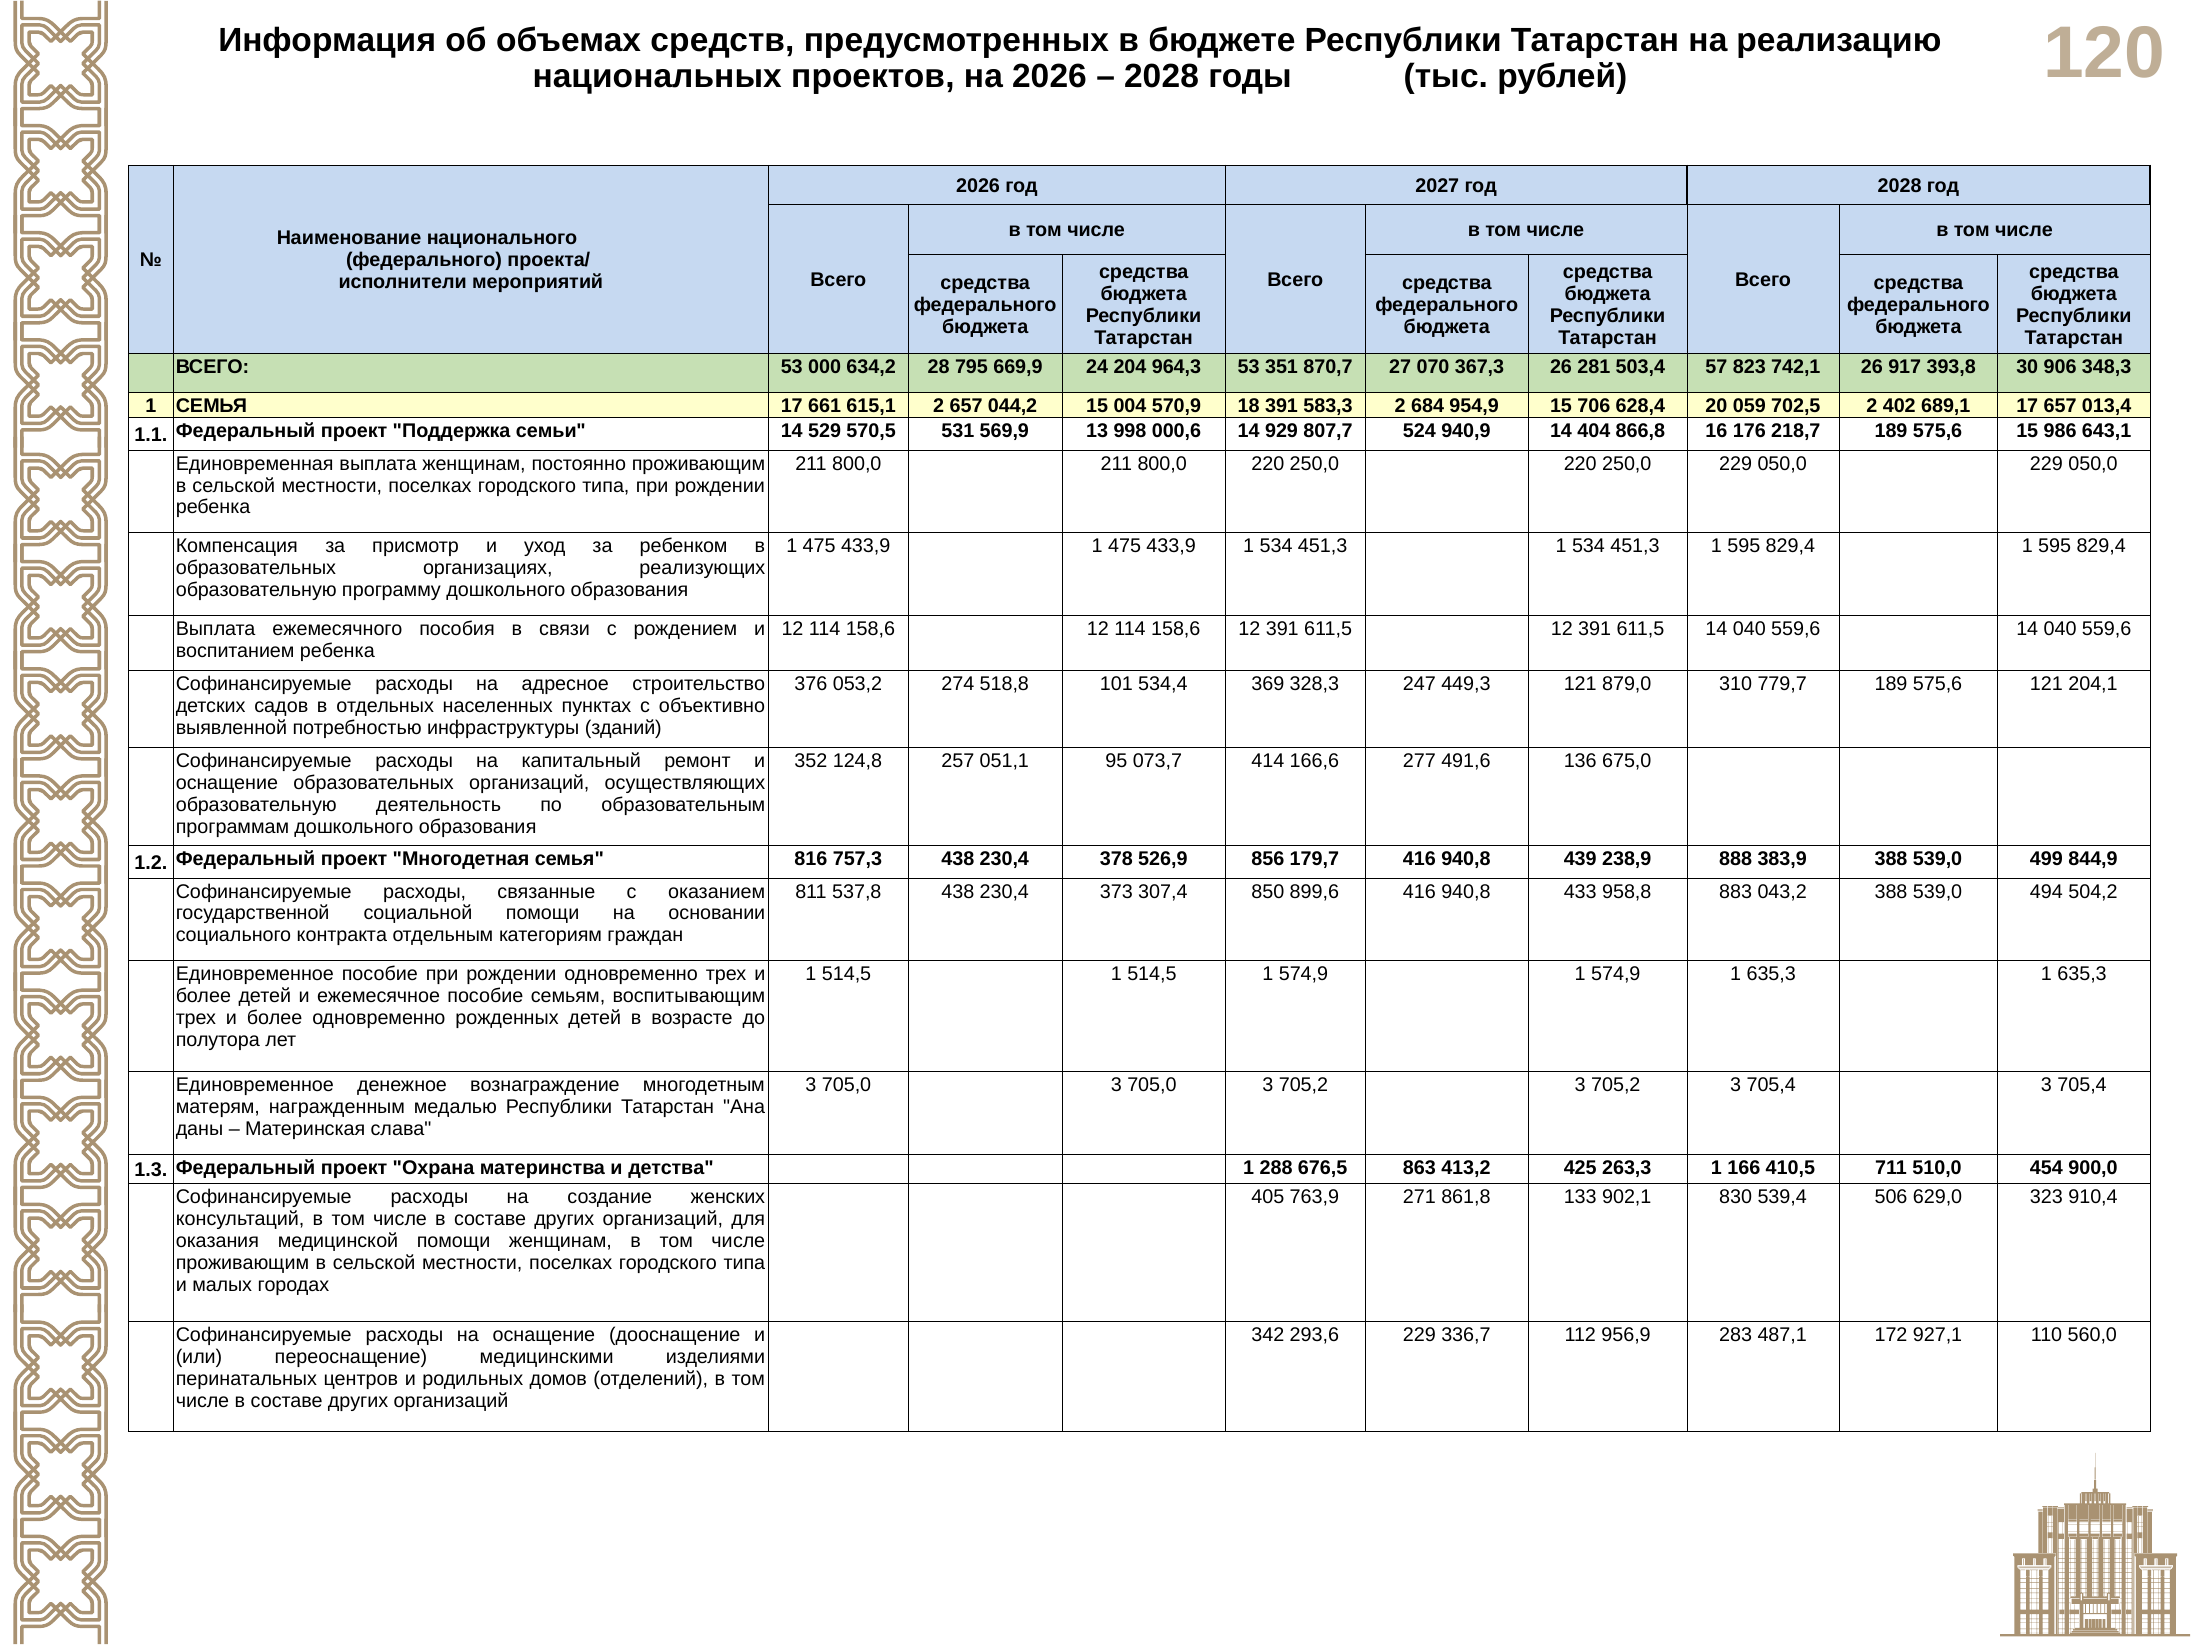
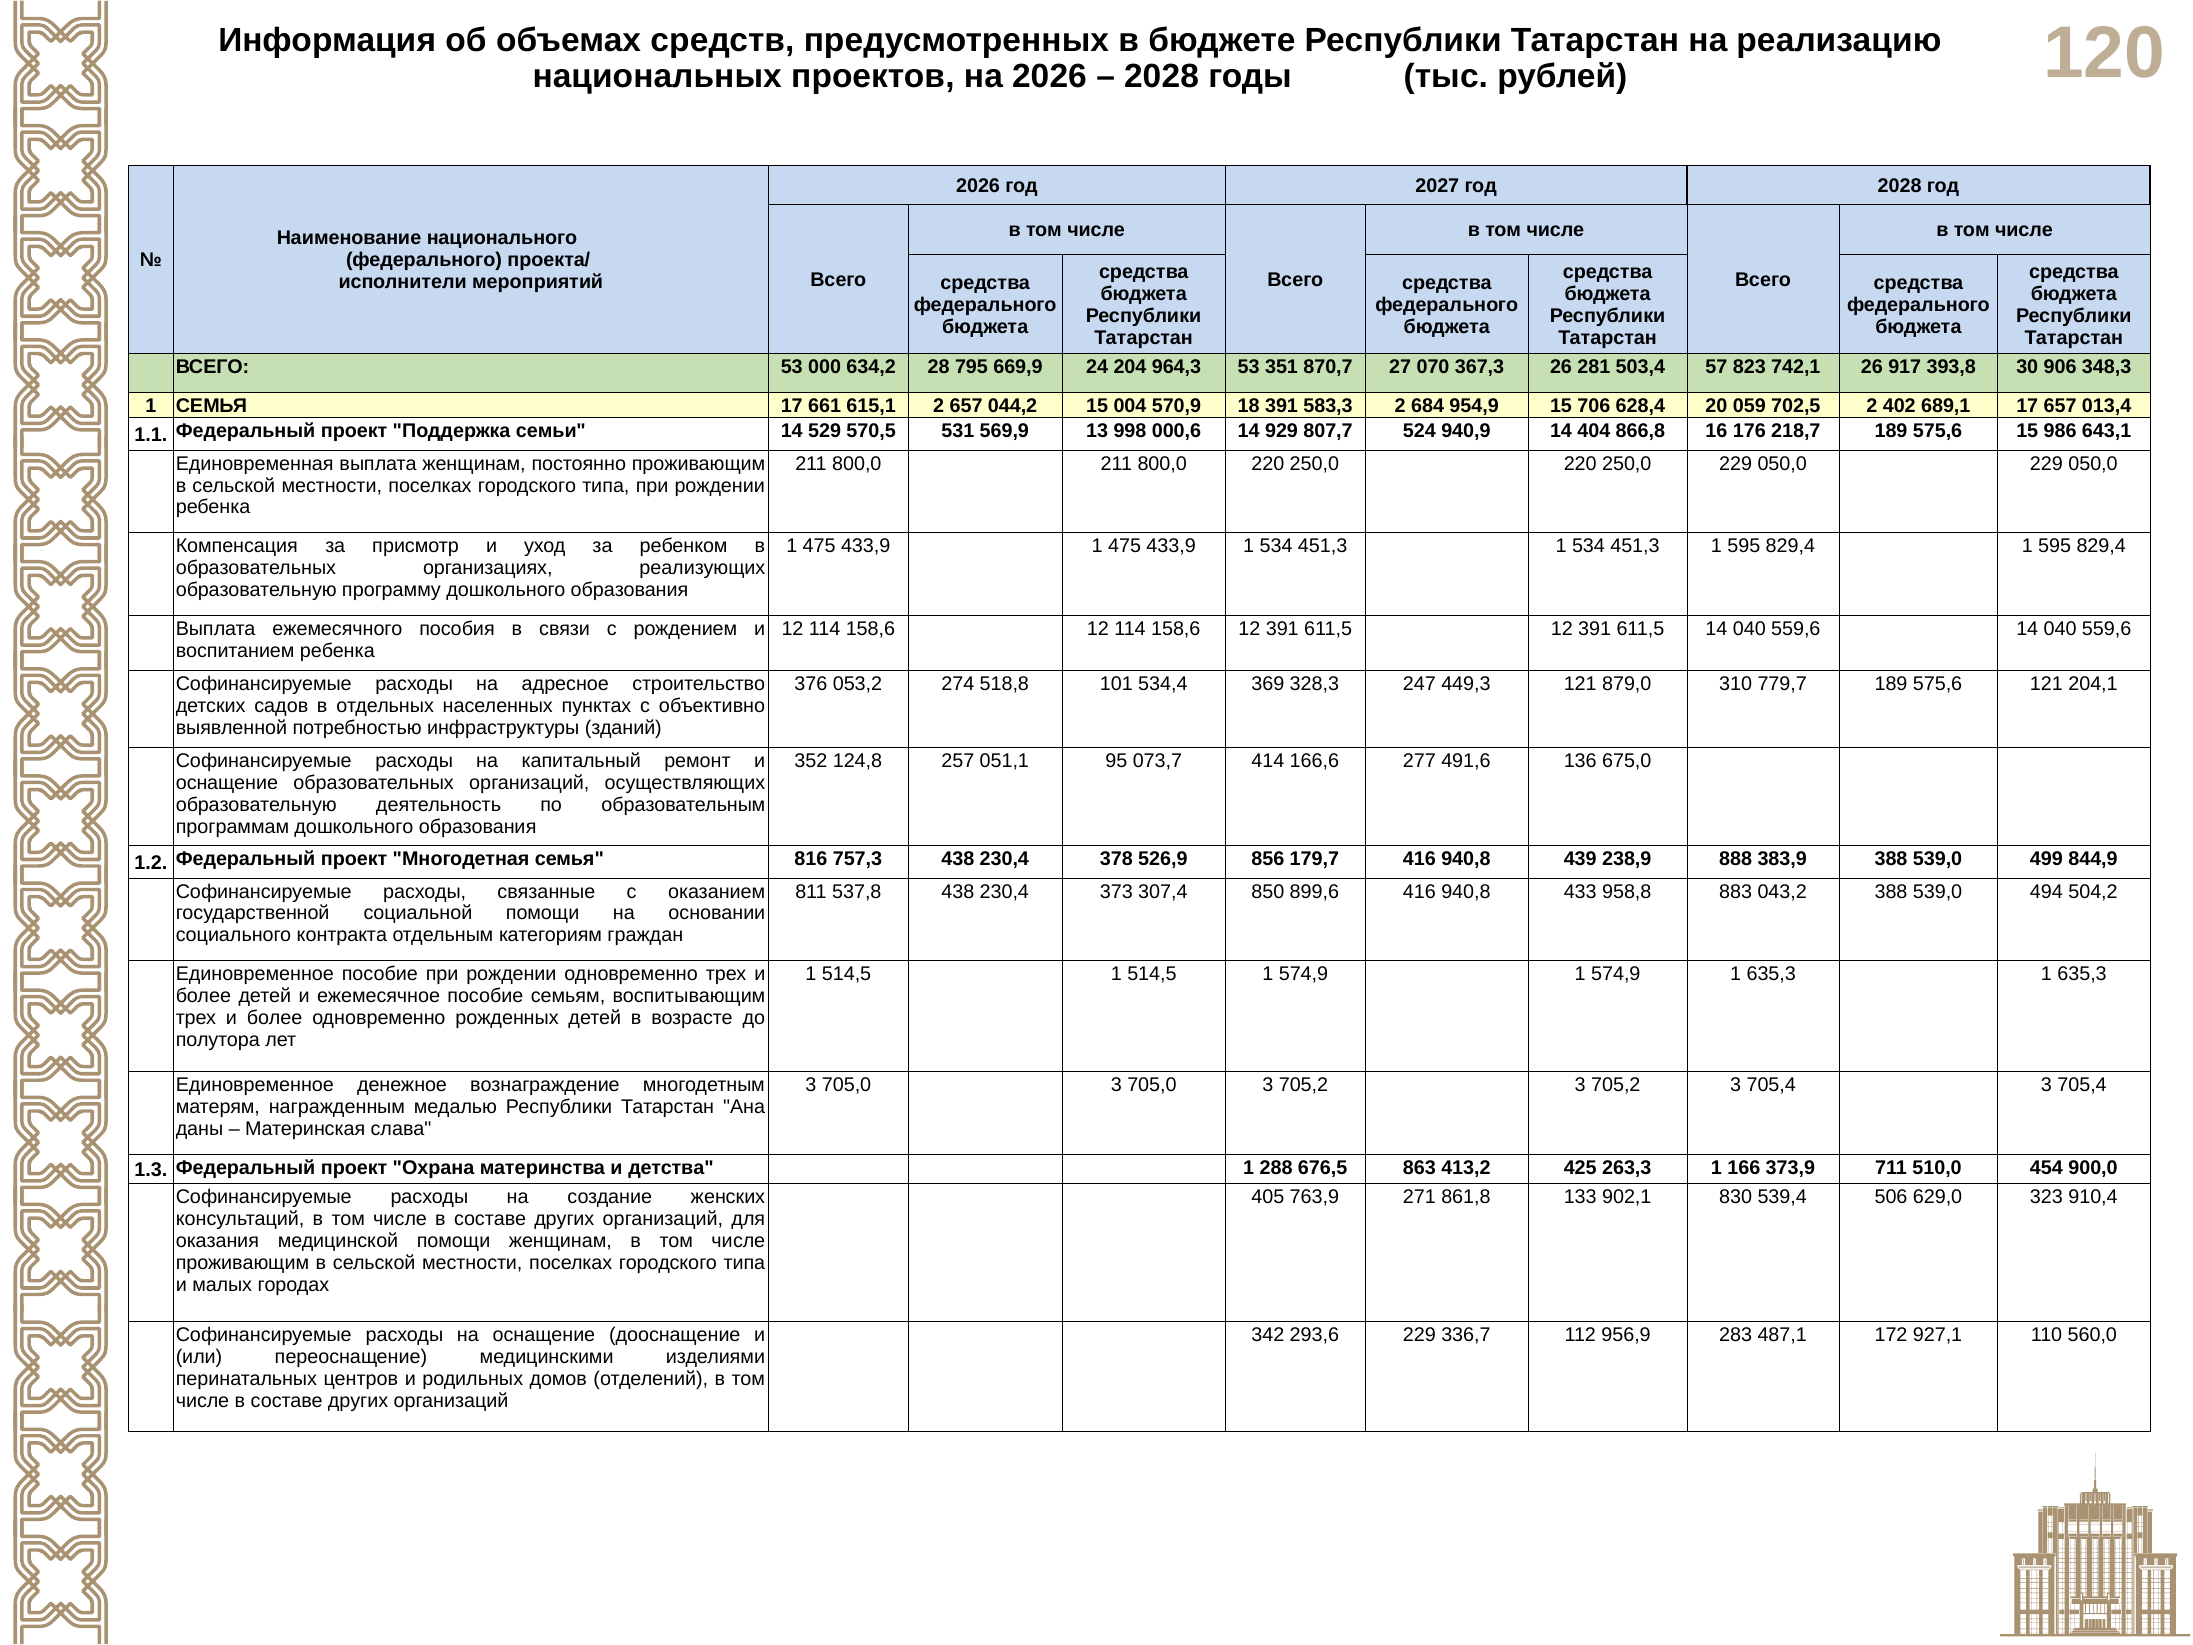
410,5: 410,5 -> 373,9
